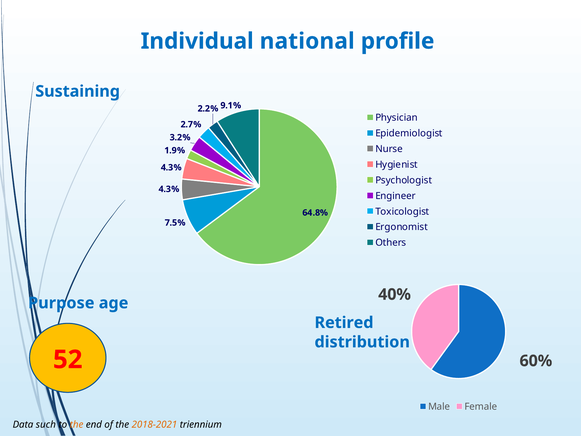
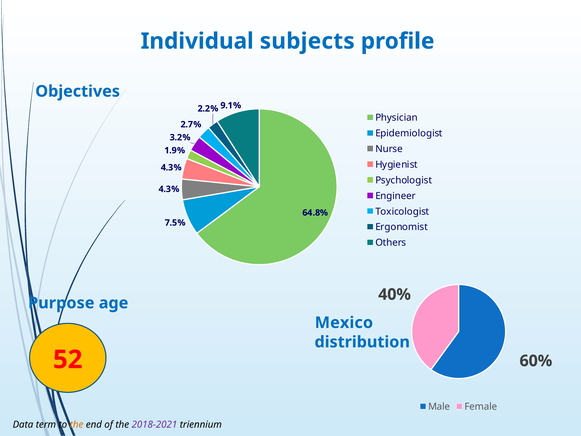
national: national -> subjects
Sustaining: Sustaining -> Objectives
Retired: Retired -> Mexico
such: such -> term
2018-2021 colour: orange -> purple
